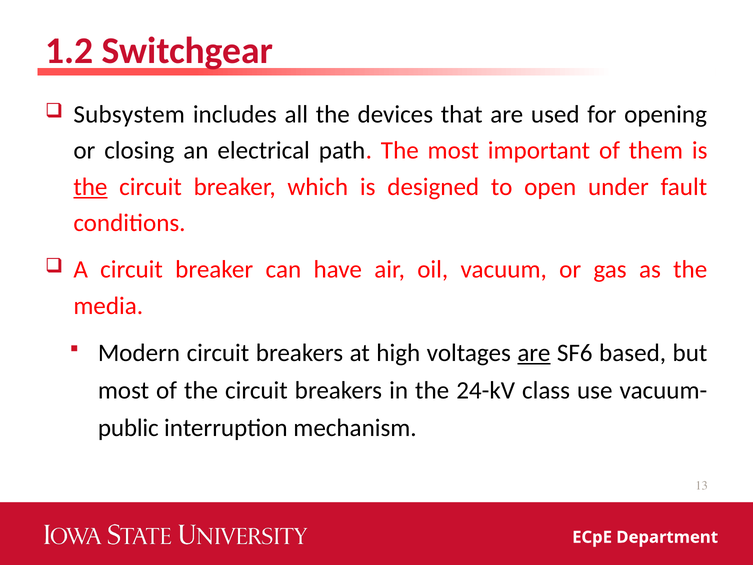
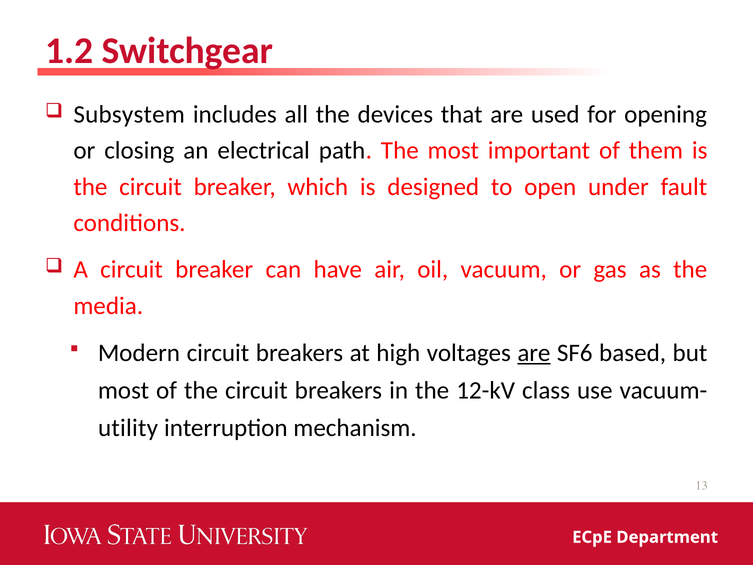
the at (90, 187) underline: present -> none
24-kV: 24-kV -> 12-kV
public: public -> utility
